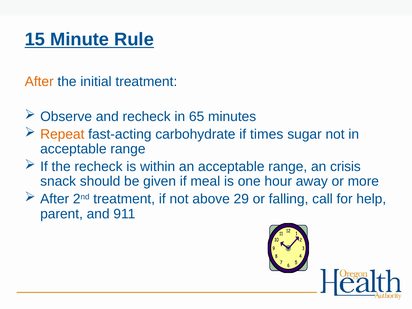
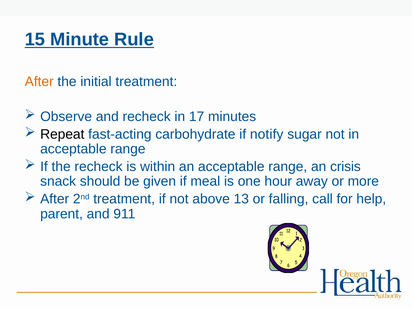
65: 65 -> 17
Repeat colour: orange -> black
times: times -> notify
29: 29 -> 13
